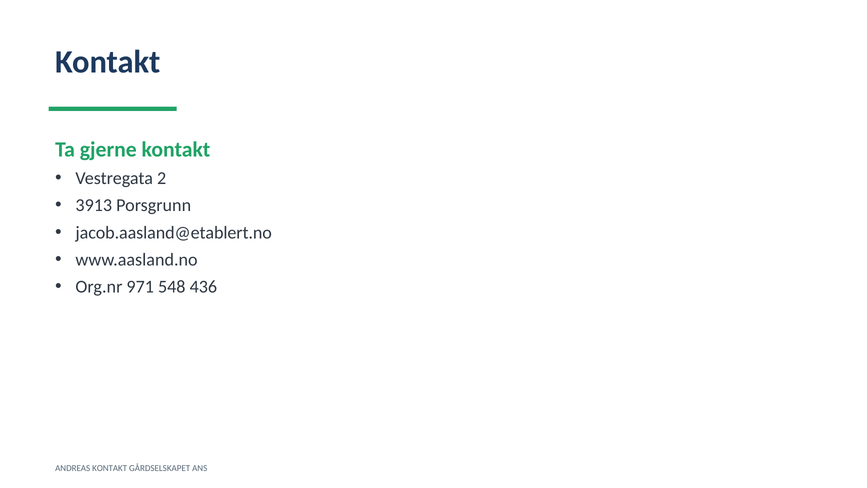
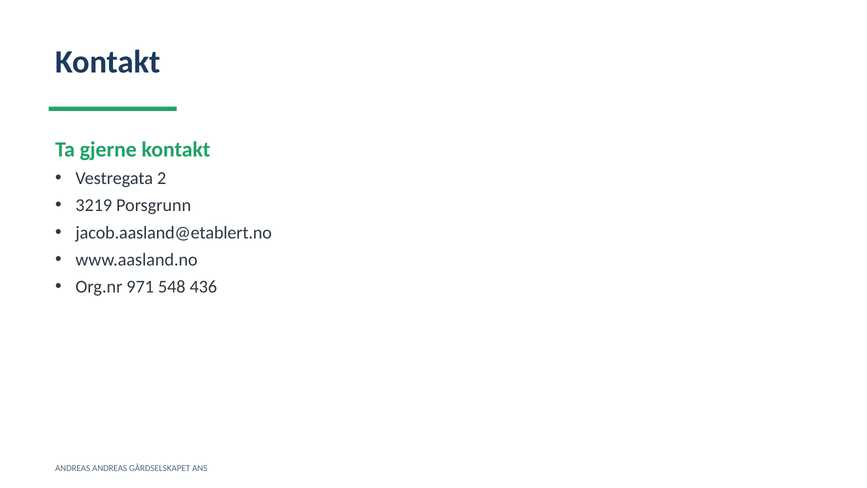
3913: 3913 -> 3219
ANDREAS KONTAKT: KONTAKT -> ANDREAS
